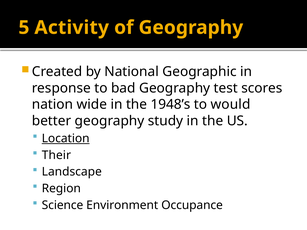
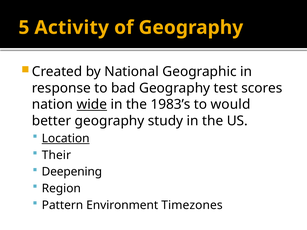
wide underline: none -> present
1948’s: 1948’s -> 1983’s
Landscape: Landscape -> Deepening
Science: Science -> Pattern
Occupance: Occupance -> Timezones
